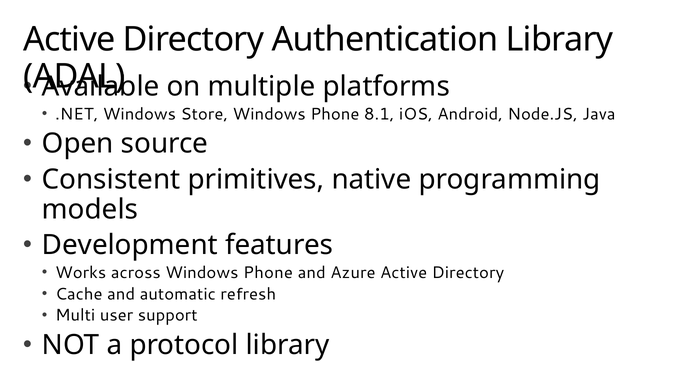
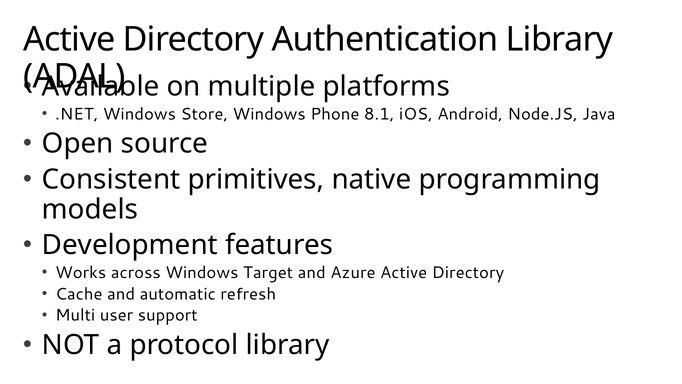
across Windows Phone: Phone -> Target
